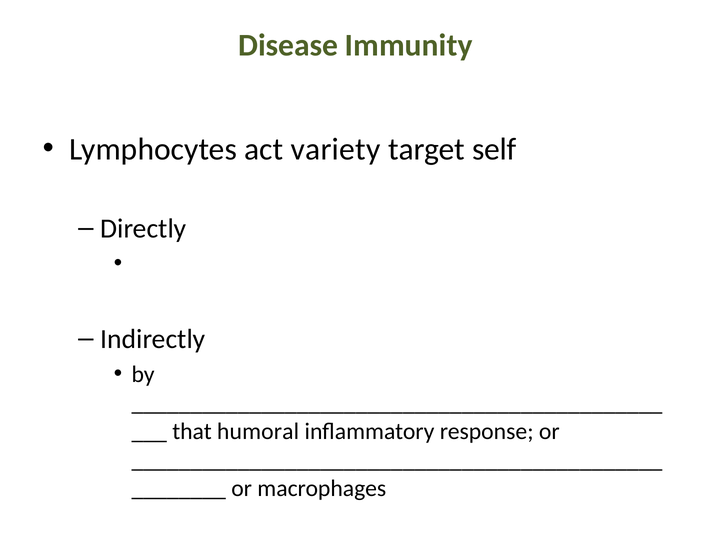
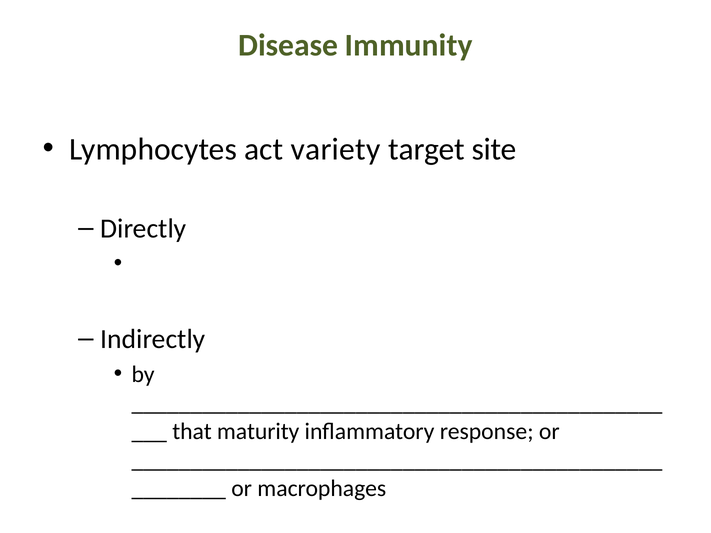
self: self -> site
humoral: humoral -> maturity
